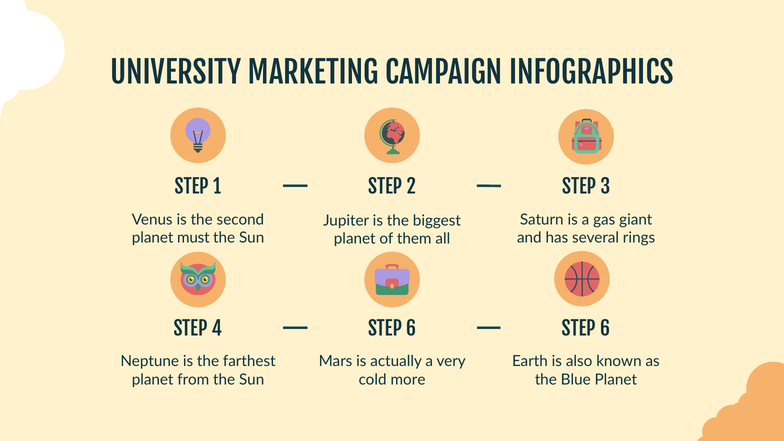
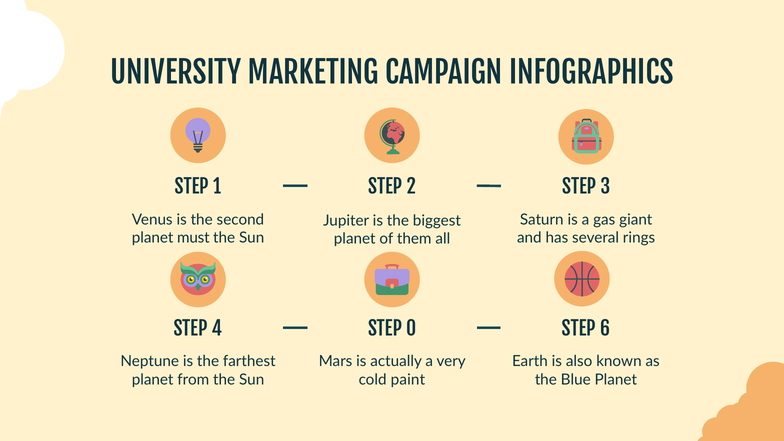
6 at (411, 329): 6 -> 0
more: more -> paint
